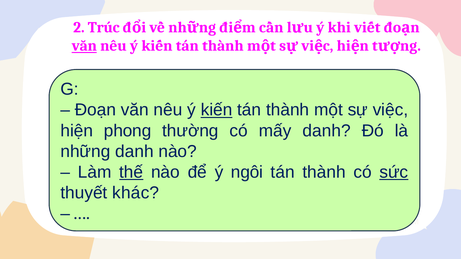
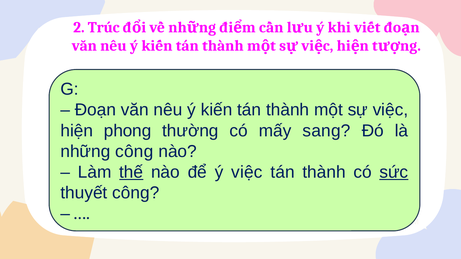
văn at (84, 46) underline: present -> none
kiến underline: present -> none
mấy danh: danh -> sang
những danh: danh -> công
ý ngôi: ngôi -> việc
thuyết khác: khác -> công
